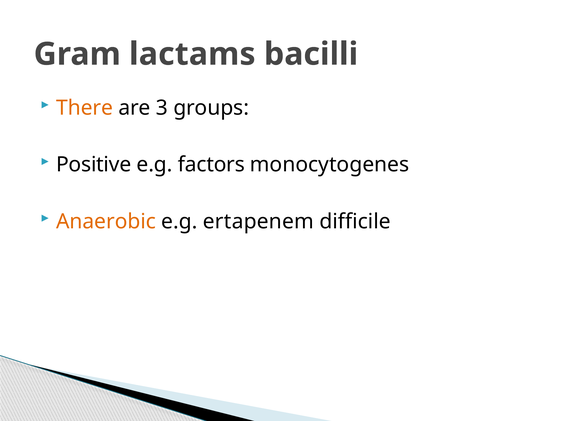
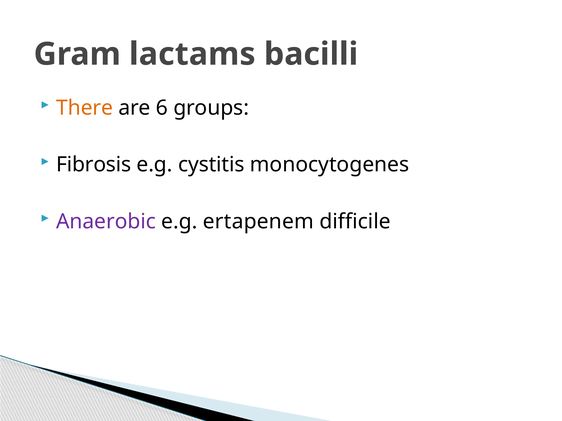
3: 3 -> 6
Positive: Positive -> Fibrosis
factors: factors -> cystitis
Anaerobic colour: orange -> purple
